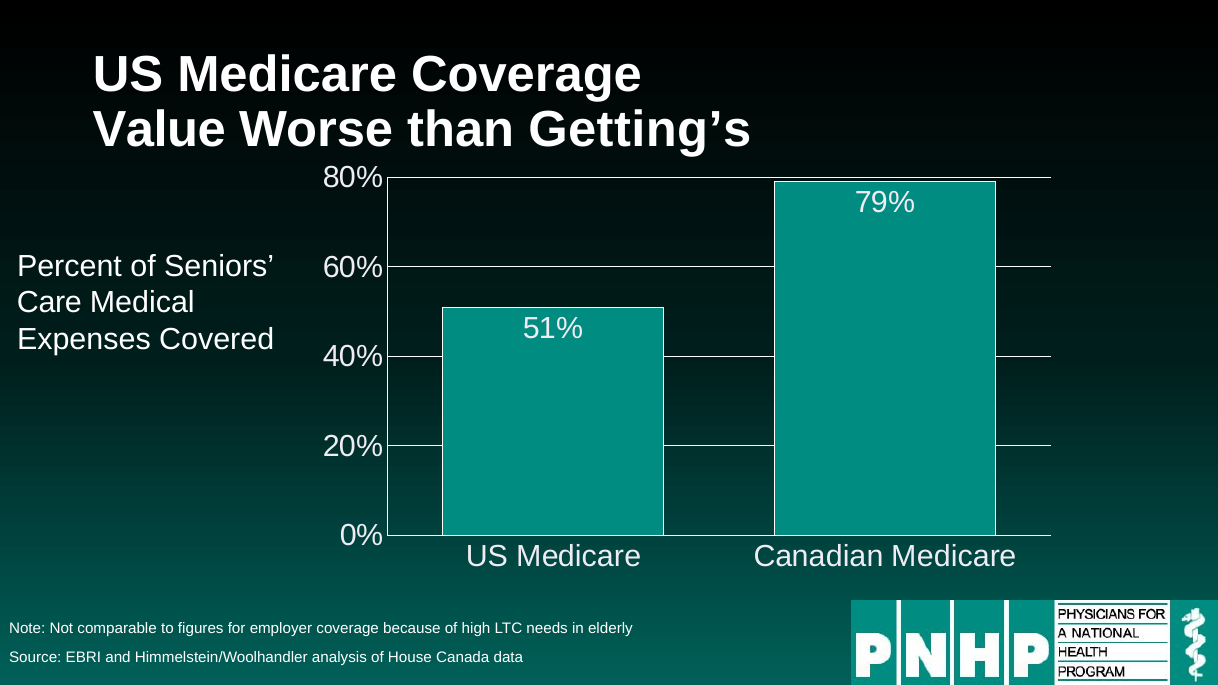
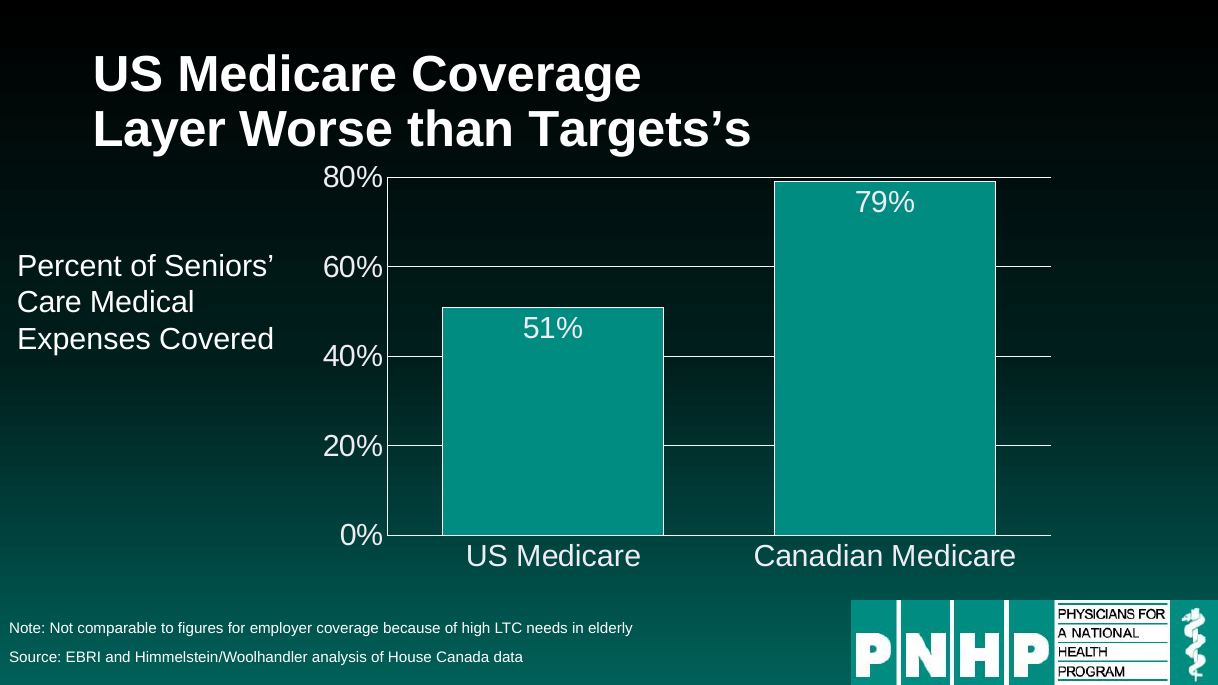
Value: Value -> Layer
Getting’s: Getting’s -> Targets’s
